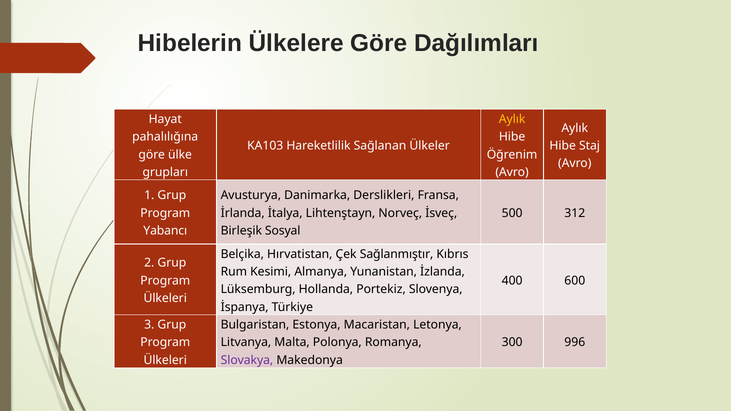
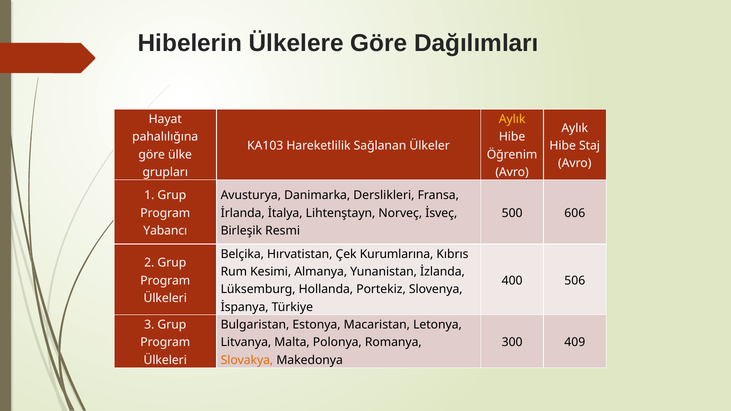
312: 312 -> 606
Sosyal: Sosyal -> Resmi
Sağlanmıştır: Sağlanmıştır -> Kurumlarına
600: 600 -> 506
996: 996 -> 409
Slovakya colour: purple -> orange
